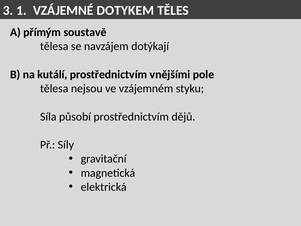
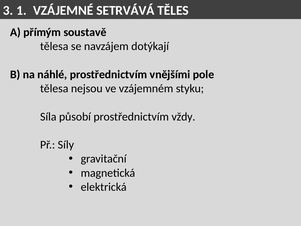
DOTYKEM: DOTYKEM -> SETRVÁVÁ
kutálí: kutálí -> náhlé
dějů: dějů -> vždy
